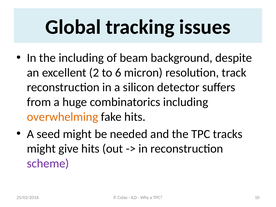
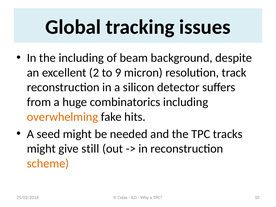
6: 6 -> 9
give hits: hits -> still
scheme colour: purple -> orange
